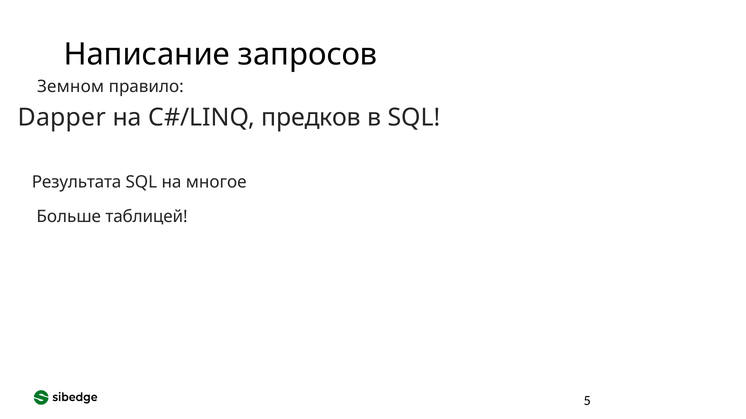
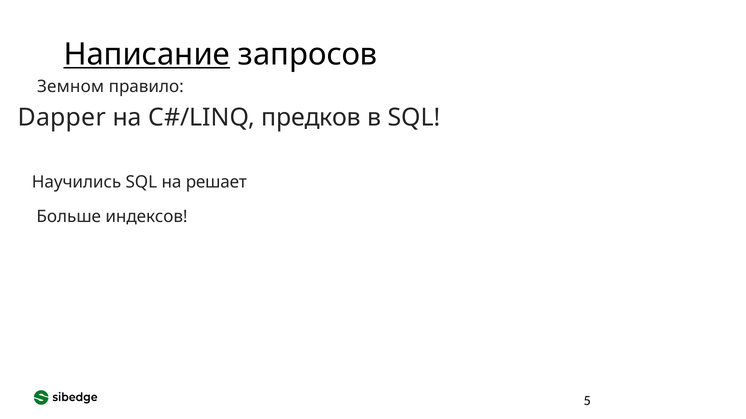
Написание underline: none -> present
Результата: Результата -> Научились
многое: многое -> решает
таблицей: таблицей -> индексов
